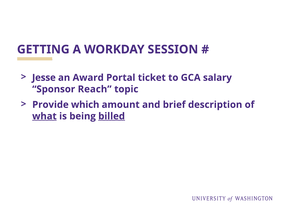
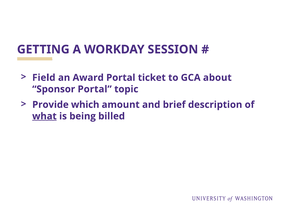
Jesse: Jesse -> Field
salary: salary -> about
Sponsor Reach: Reach -> Portal
billed underline: present -> none
